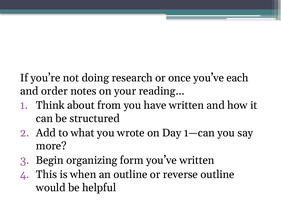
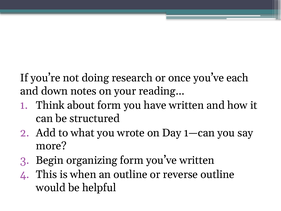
order: order -> down
about from: from -> form
